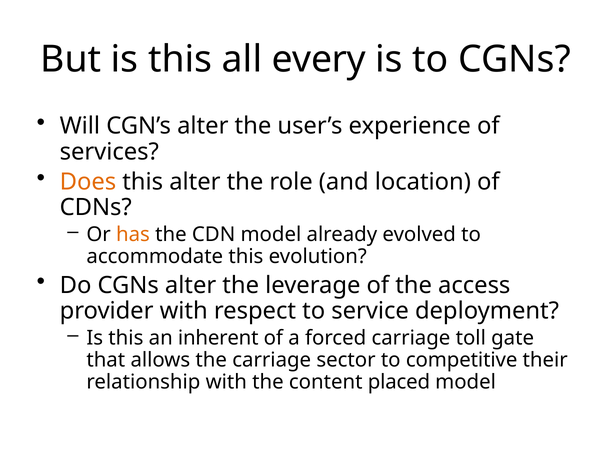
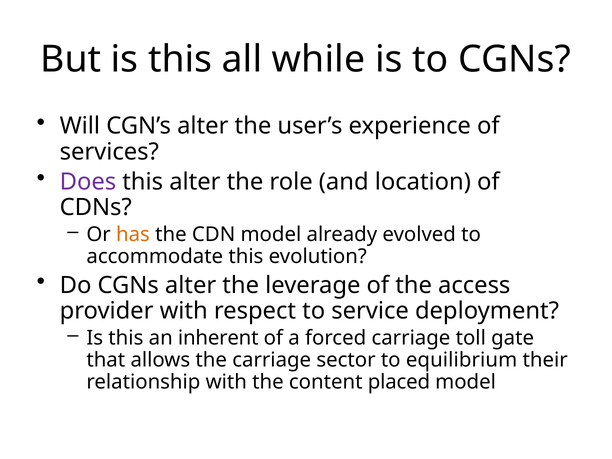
every: every -> while
Does colour: orange -> purple
competitive: competitive -> equilibrium
